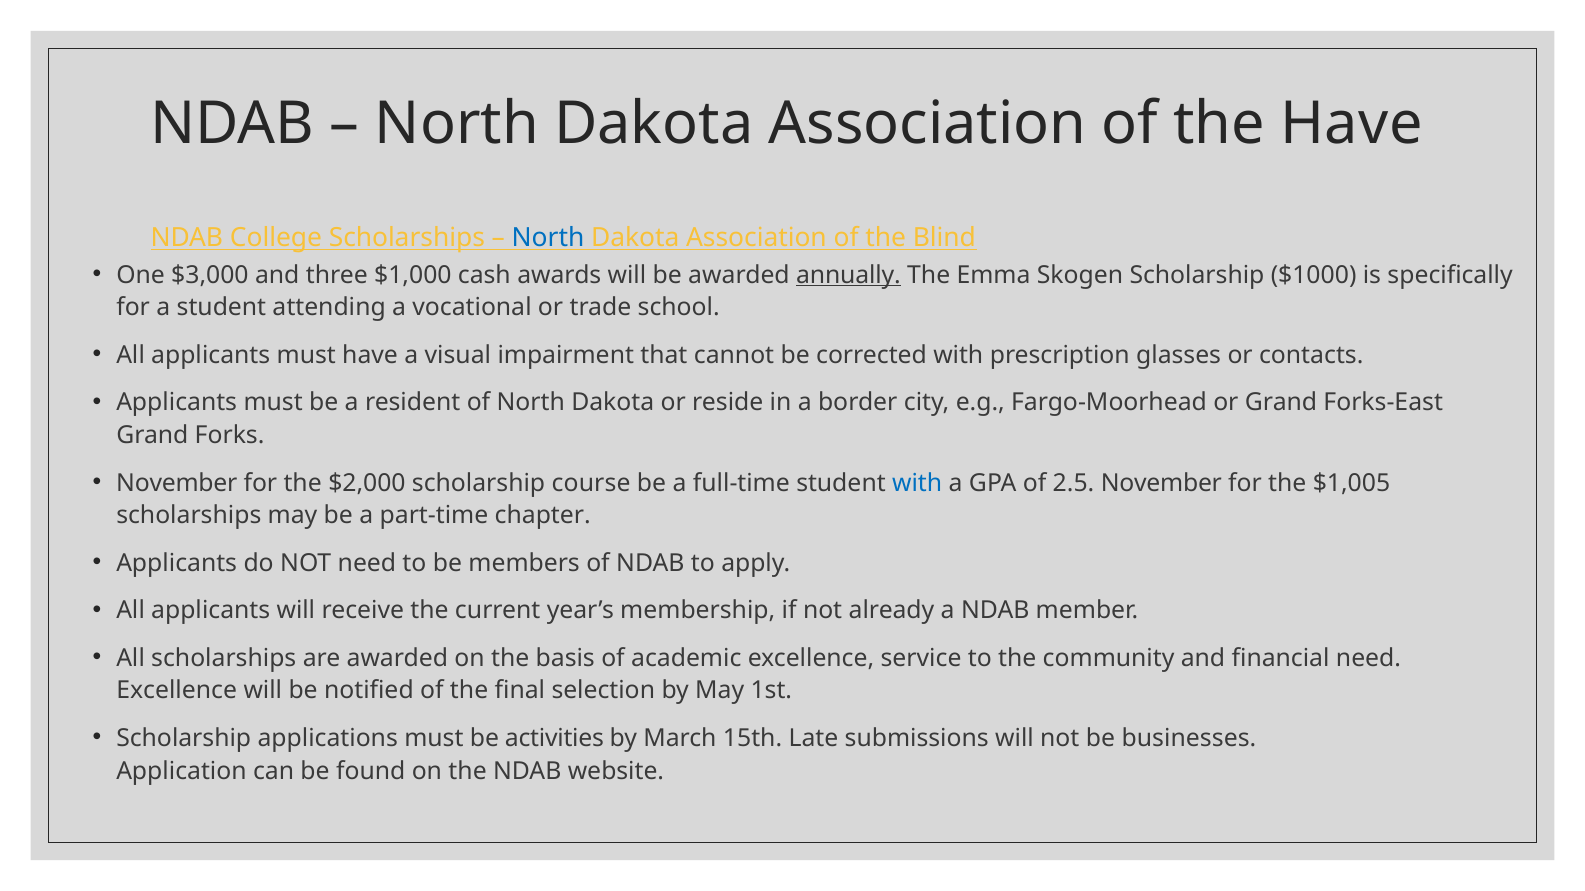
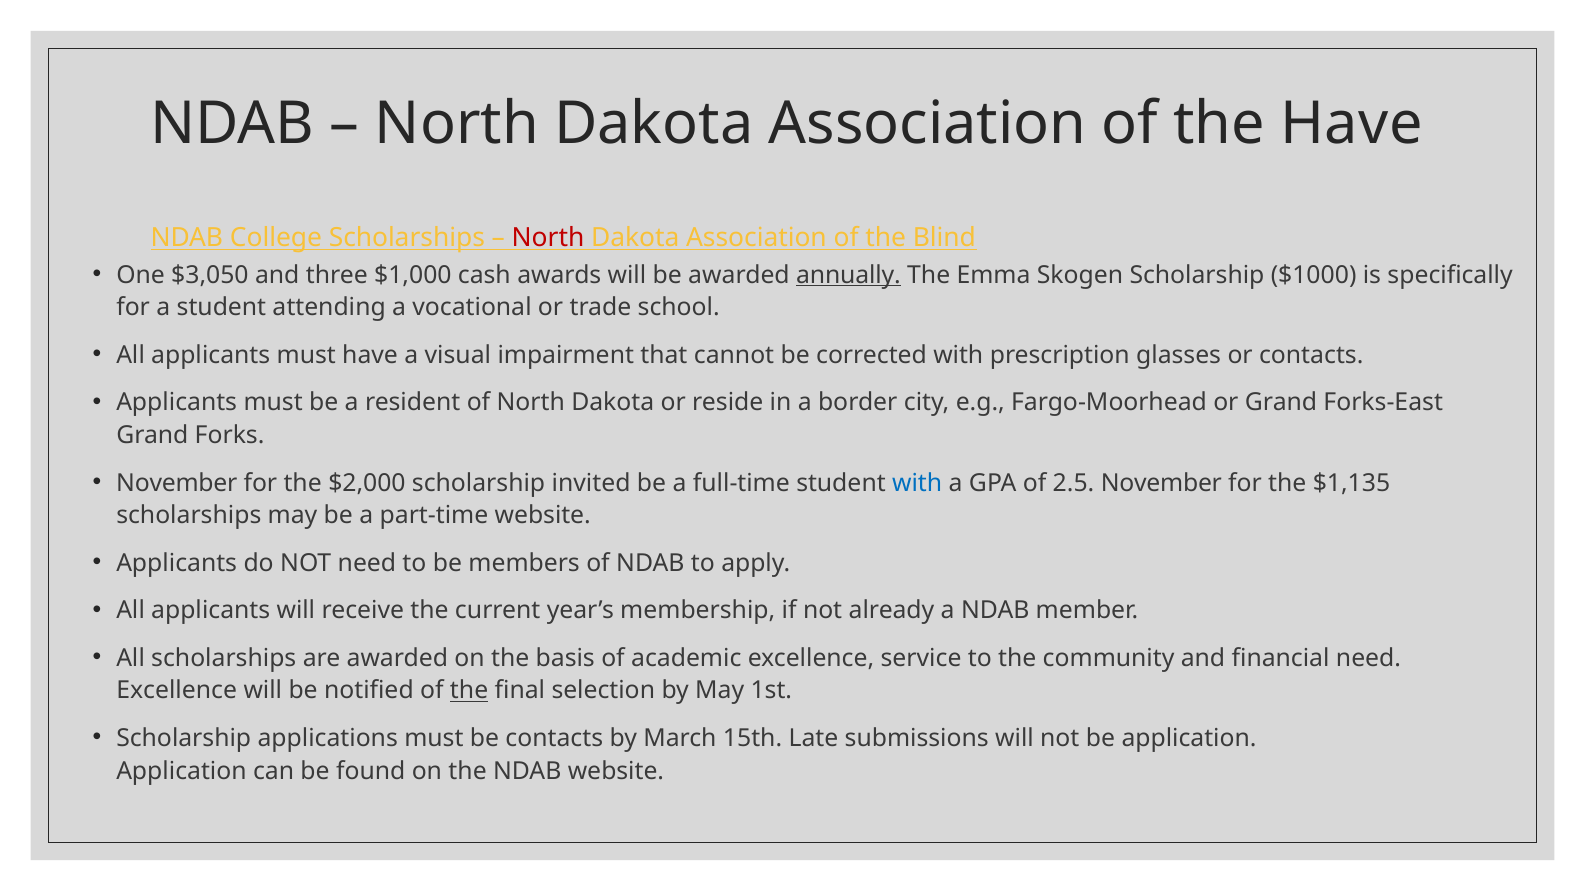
North at (548, 238) colour: blue -> red
$3,000: $3,000 -> $3,050
course: course -> invited
$1,005: $1,005 -> $1,135
part-time chapter: chapter -> website
the at (469, 691) underline: none -> present
be activities: activities -> contacts
be businesses: businesses -> application
